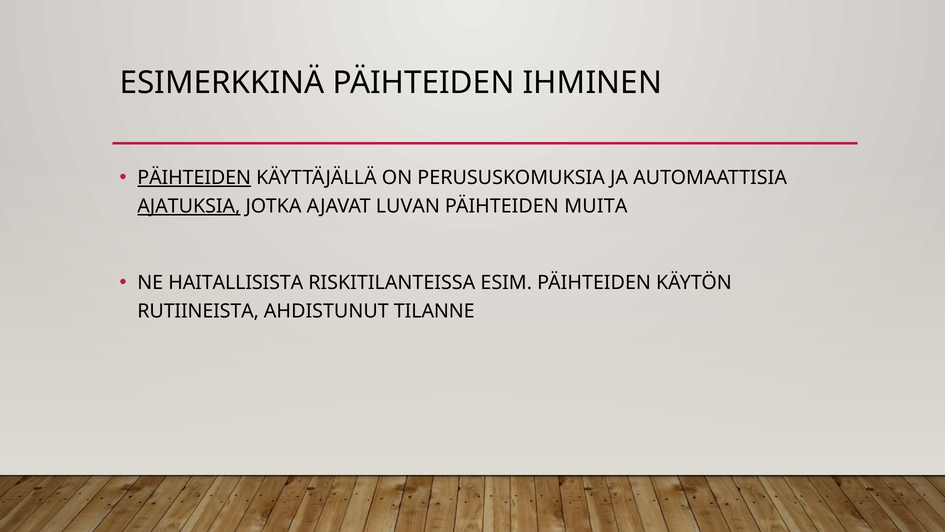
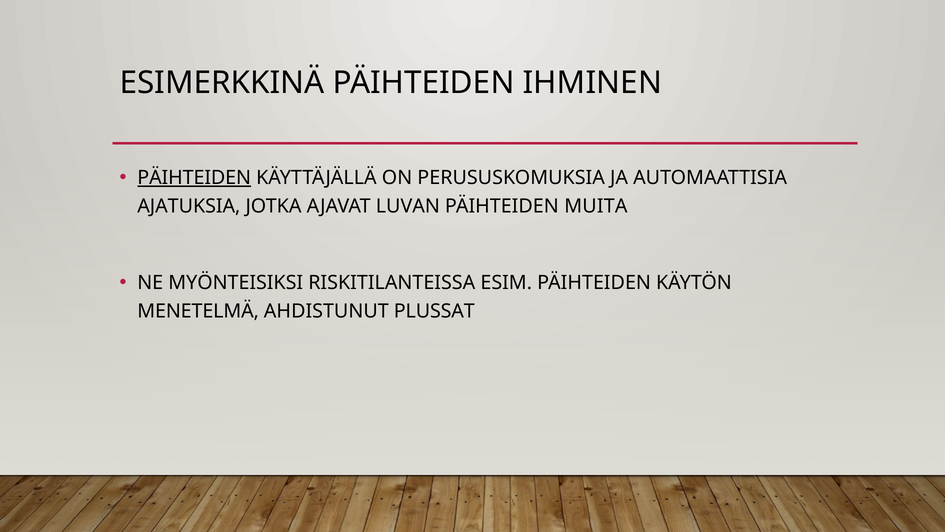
AJATUKSIA underline: present -> none
HAITALLISISTA: HAITALLISISTA -> MYÖNTEISIKSI
RUTIINEISTA: RUTIINEISTA -> MENETELMÄ
TILANNE: TILANNE -> PLUSSAT
